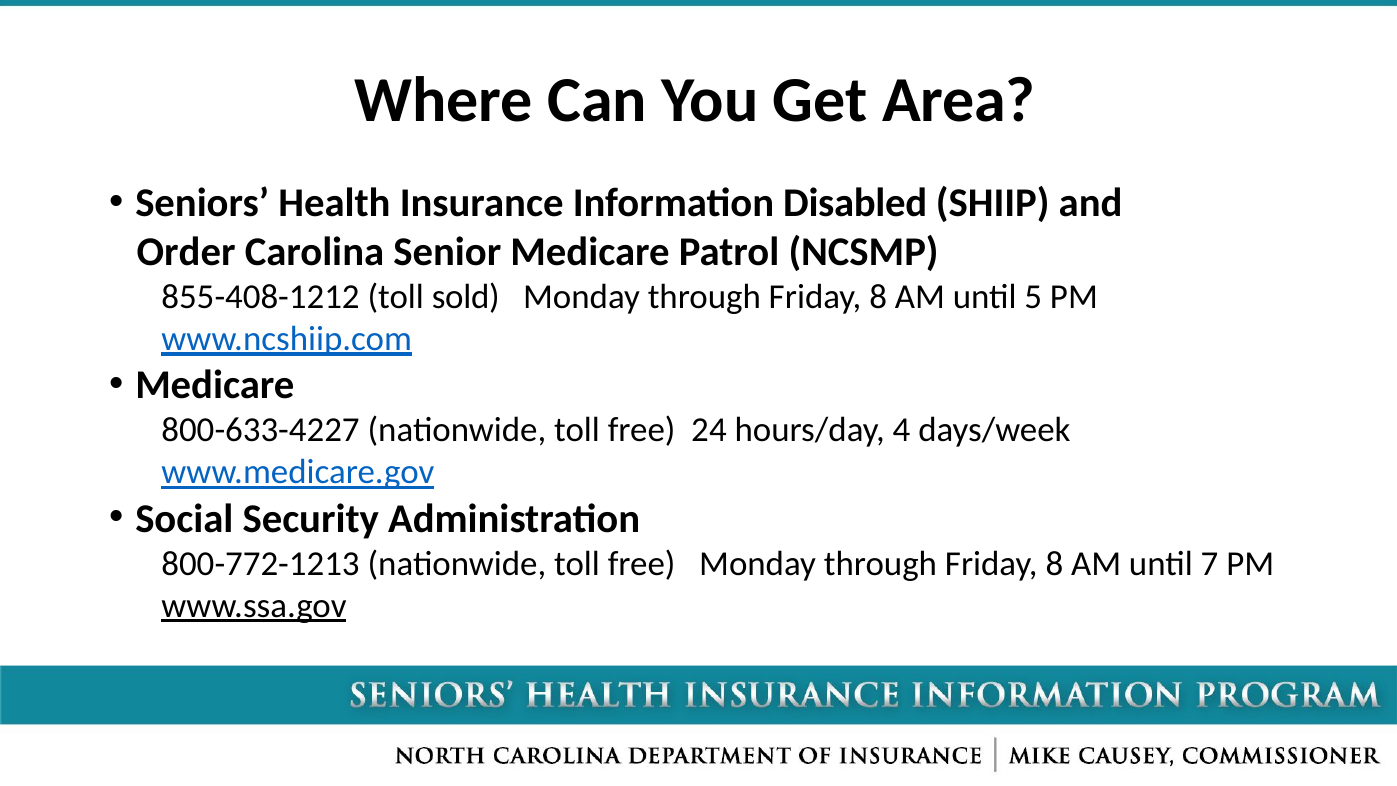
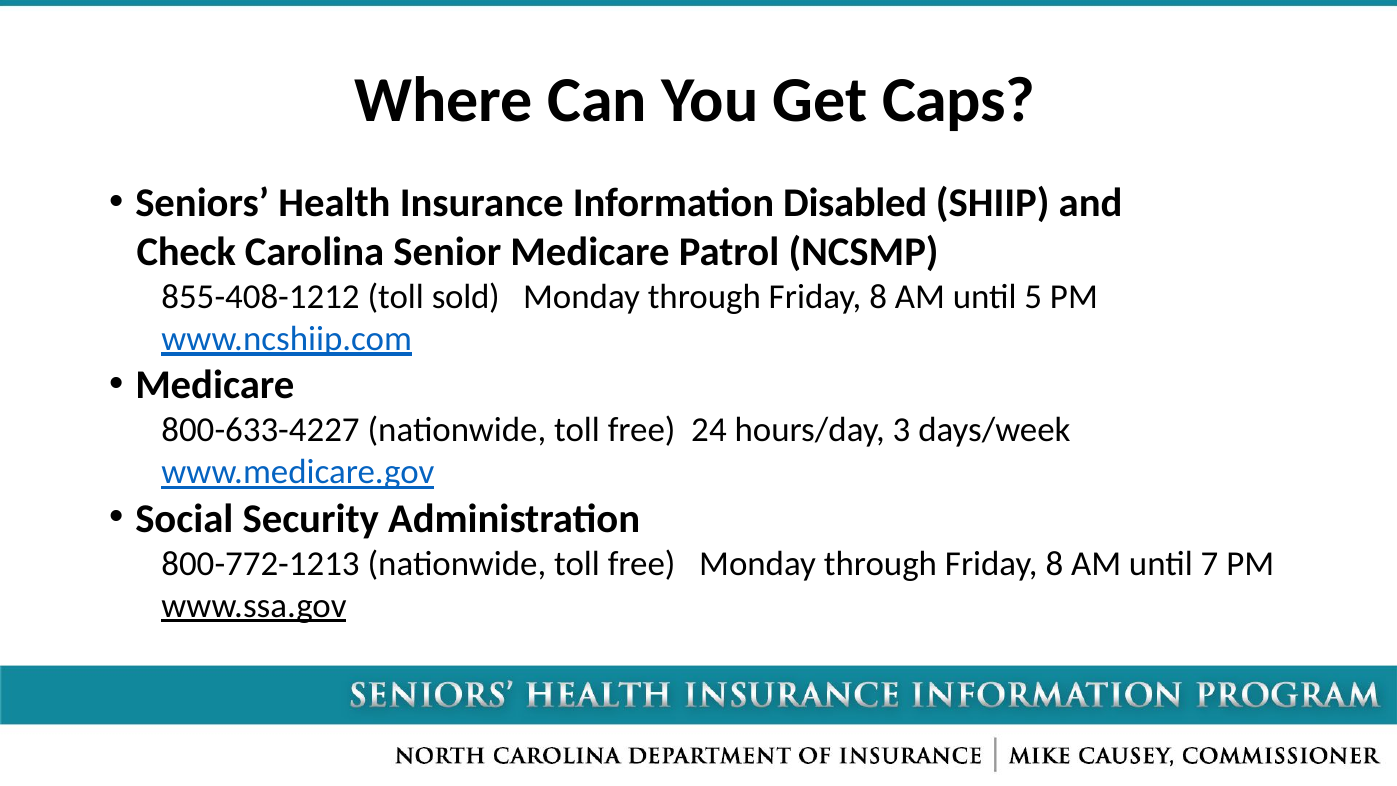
Area: Area -> Caps
Order: Order -> Check
4: 4 -> 3
